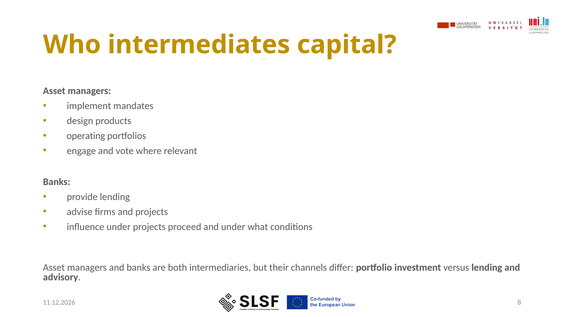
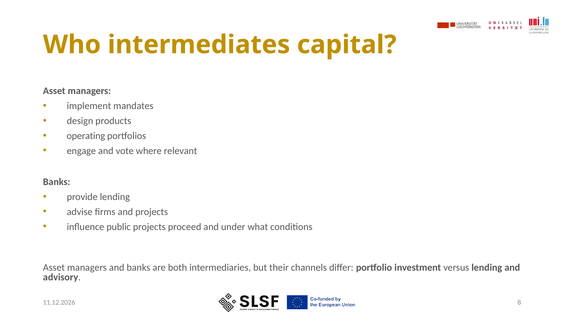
influence under: under -> public
